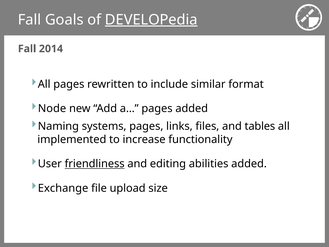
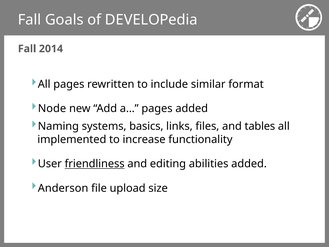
DEVELOPedia underline: present -> none
systems pages: pages -> basics
Exchange: Exchange -> Anderson
